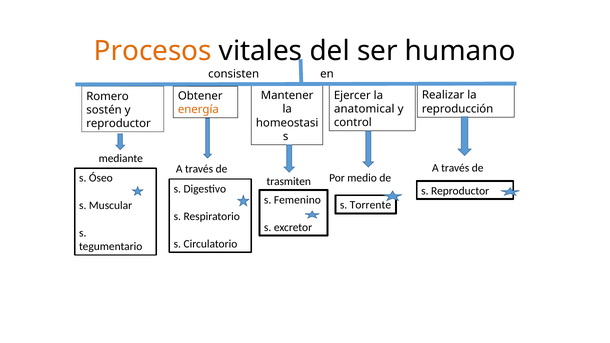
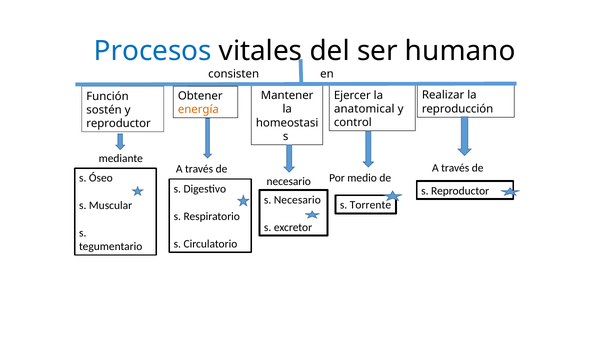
Procesos colour: orange -> blue
Romero: Romero -> Función
trasmiten at (289, 181): trasmiten -> necesario
s Femenino: Femenino -> Necesario
